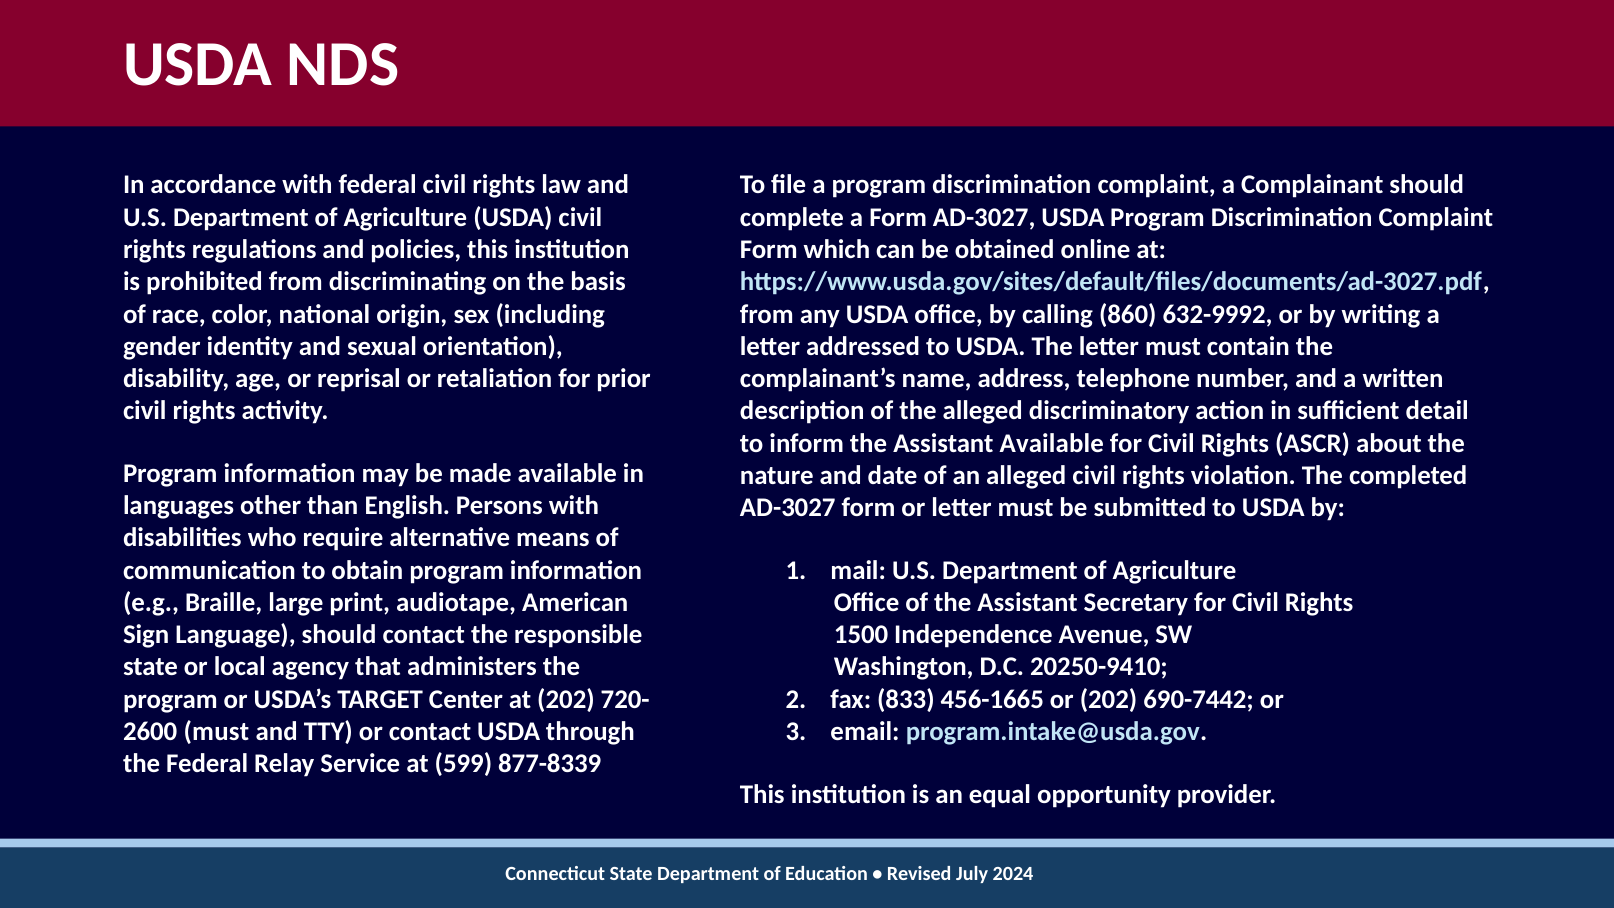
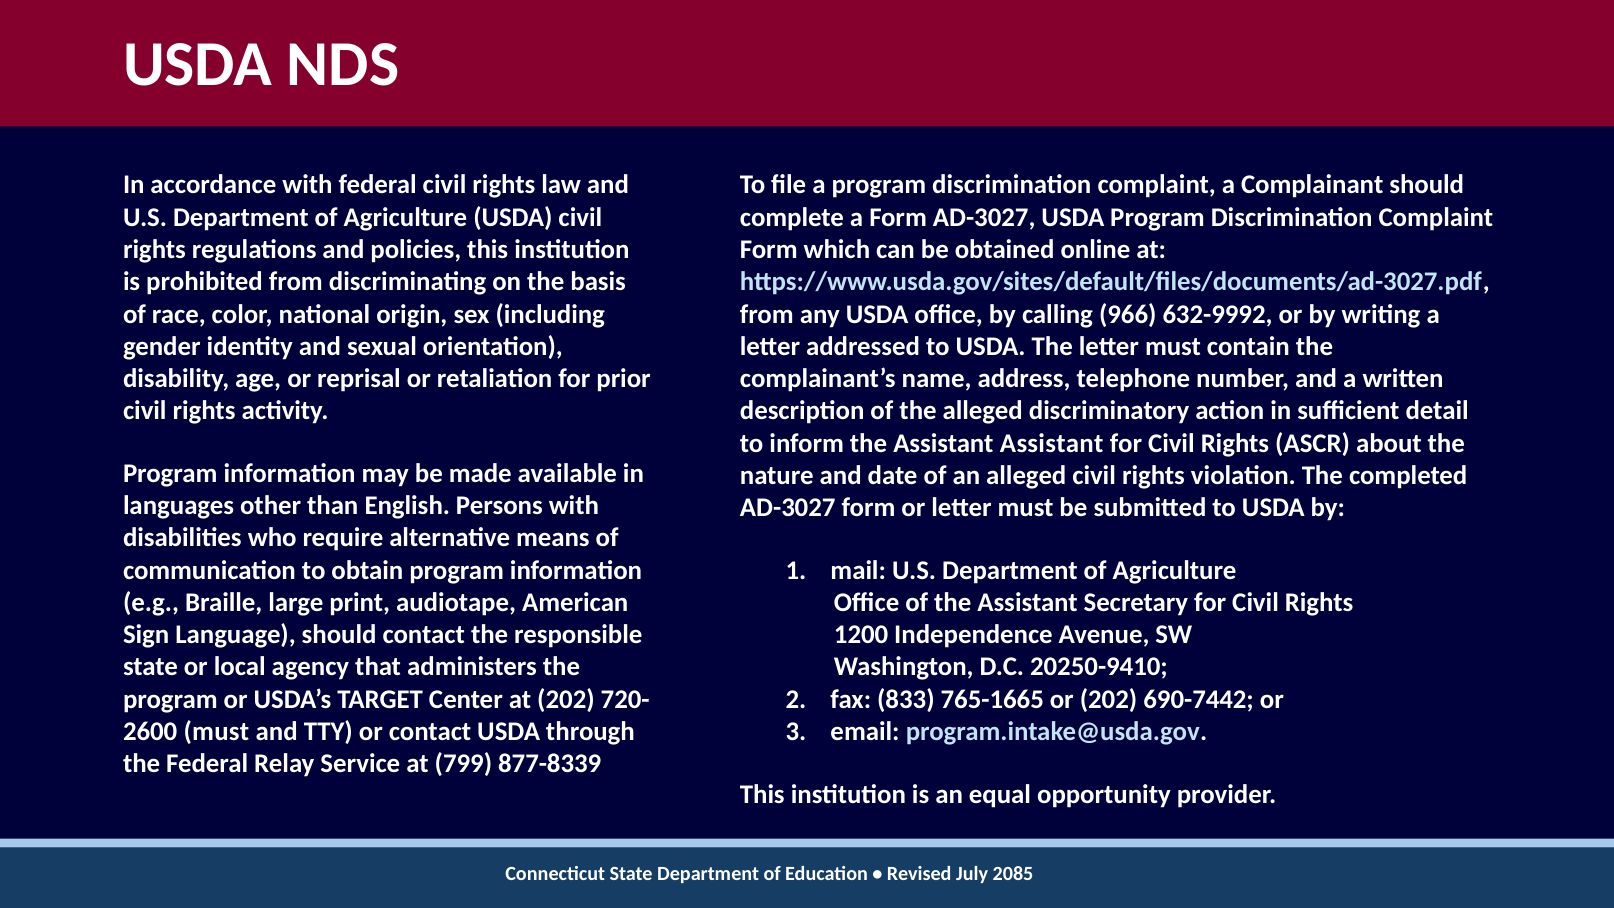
860: 860 -> 966
Assistant Available: Available -> Assistant
1500: 1500 -> 1200
456-1665: 456-1665 -> 765-1665
599: 599 -> 799
2024: 2024 -> 2085
